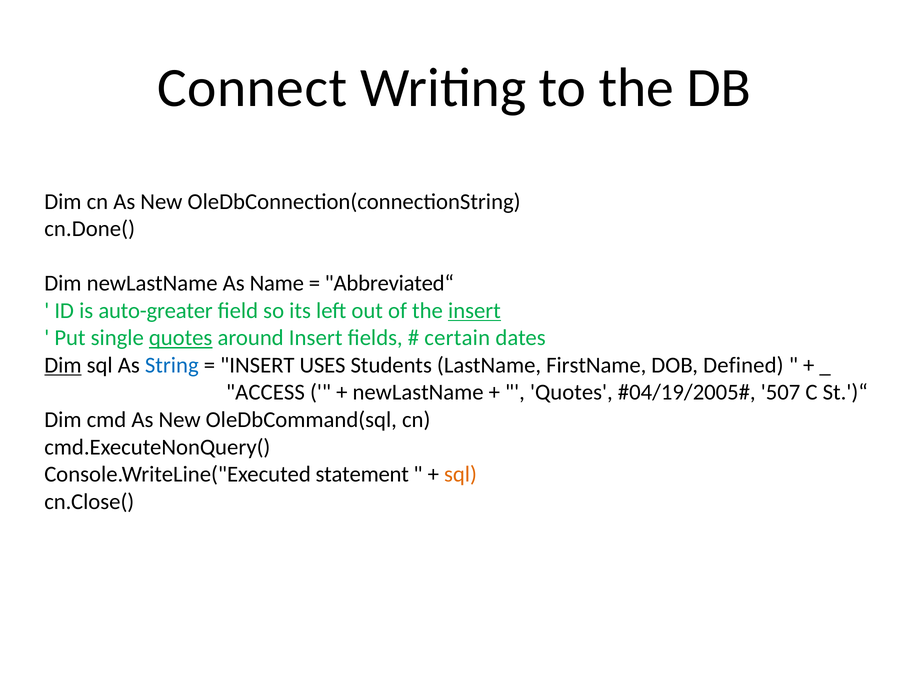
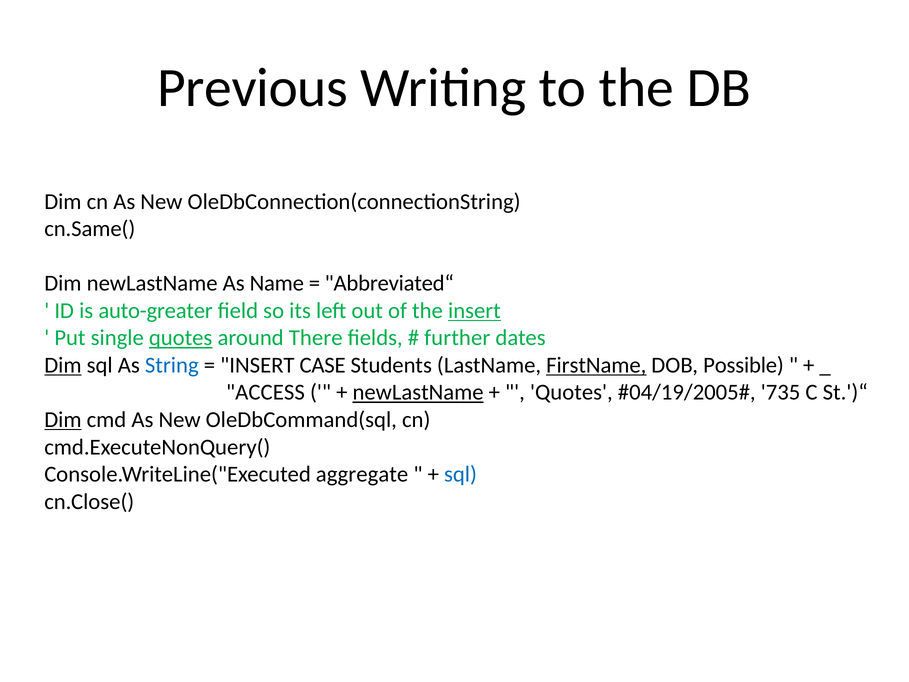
Connect: Connect -> Previous
cn.Done(: cn.Done( -> cn.Same(
around Insert: Insert -> There
certain: certain -> further
USES: USES -> CASE
FirstName underline: none -> present
Defined: Defined -> Possible
newLastName at (418, 392) underline: none -> present
507: 507 -> 735
Dim at (63, 420) underline: none -> present
statement: statement -> aggregate
sql at (461, 474) colour: orange -> blue
